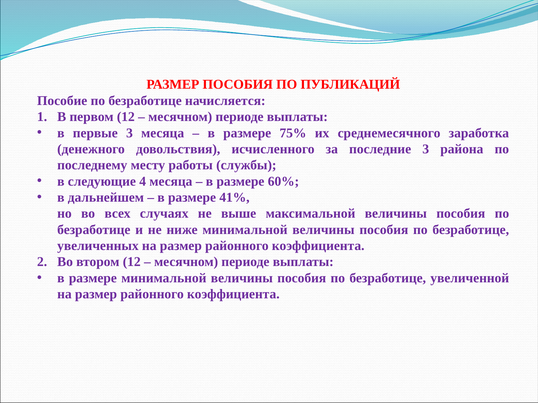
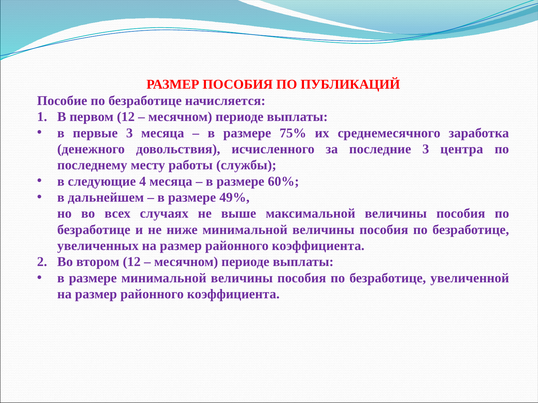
района: района -> центра
41%: 41% -> 49%
